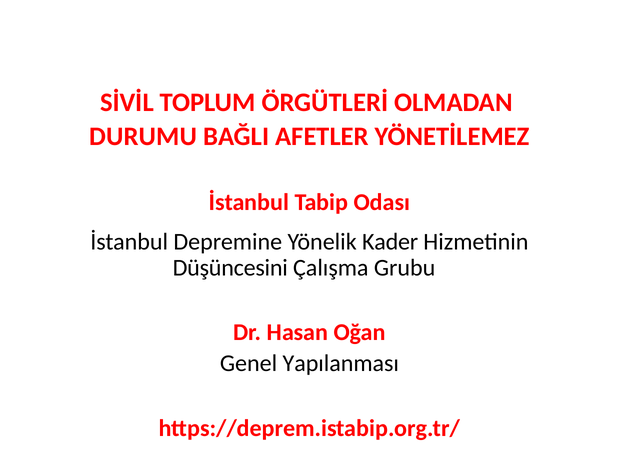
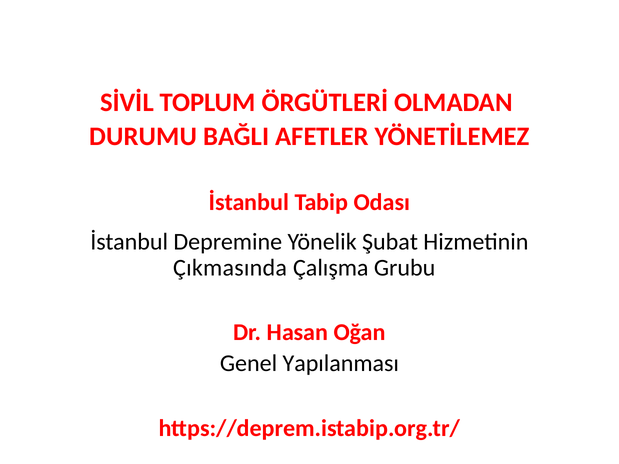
Kader: Kader -> Şubat
Düşüncesini: Düşüncesini -> Çıkmasında
